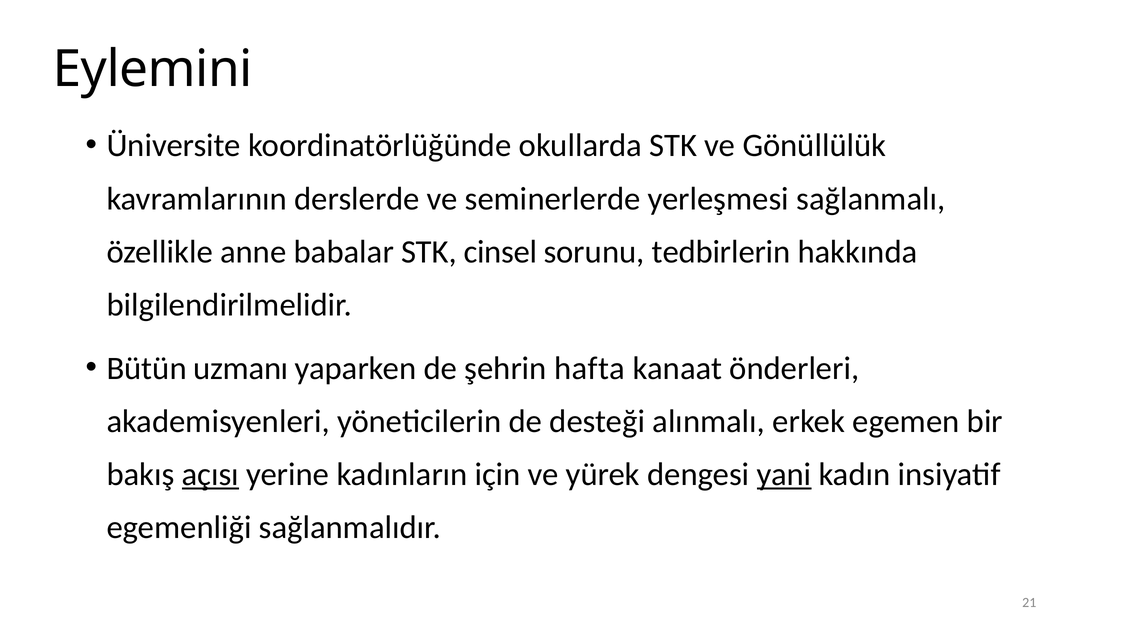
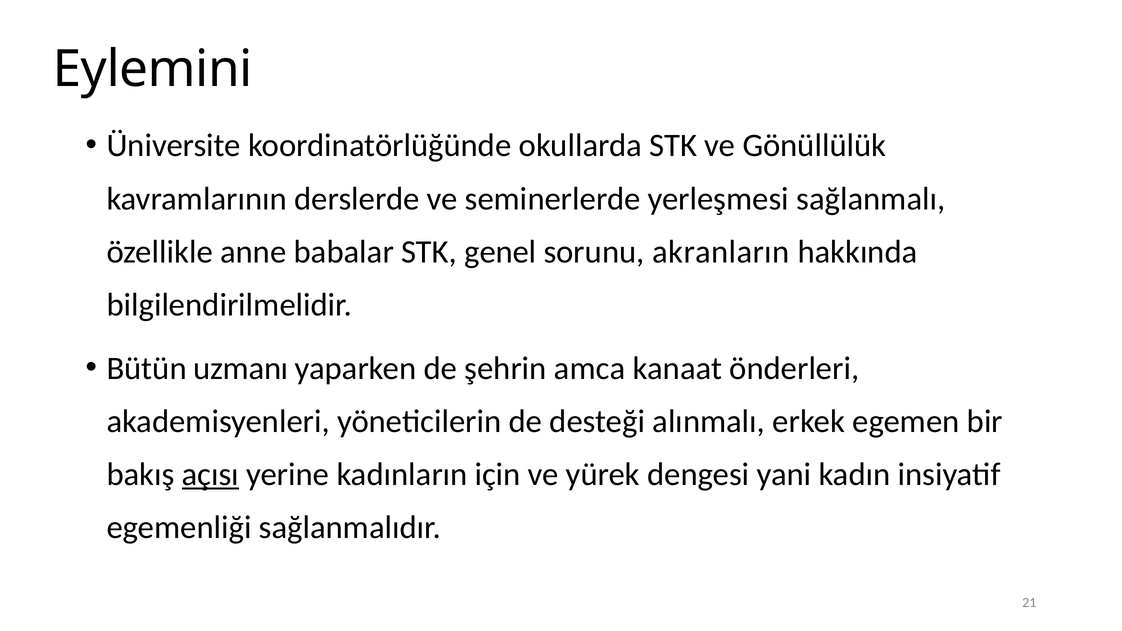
cinsel: cinsel -> genel
tedbirlerin: tedbirlerin -> akranların
hafta: hafta -> amca
yani underline: present -> none
